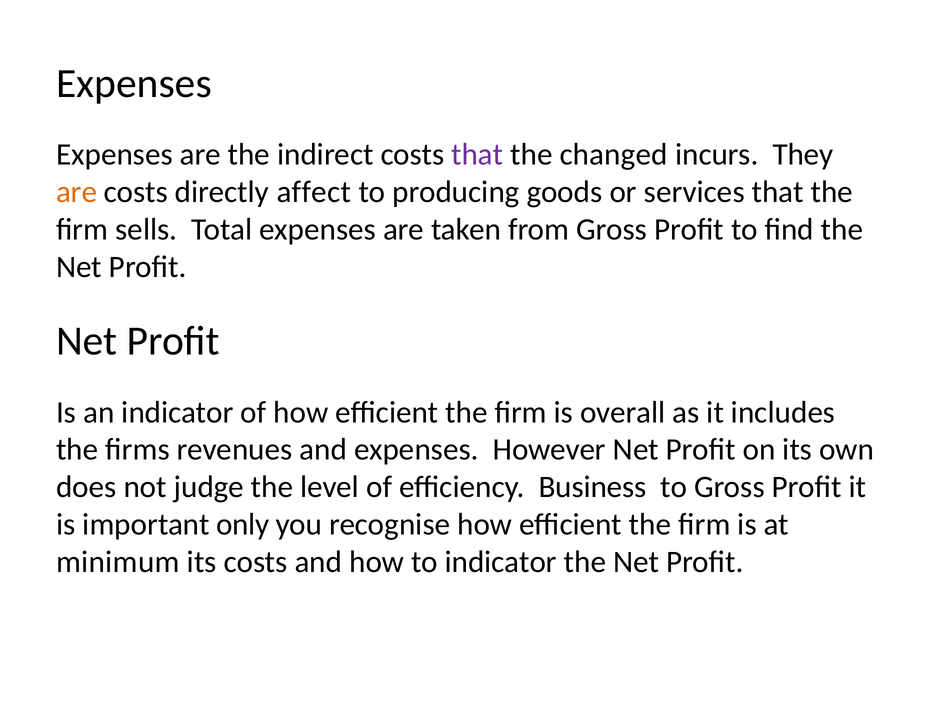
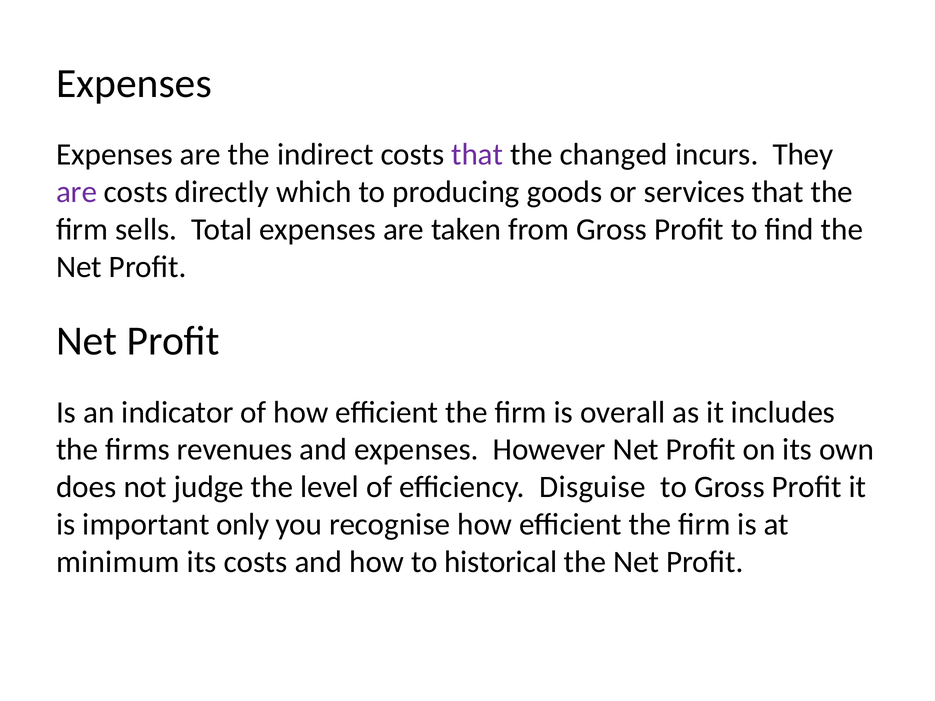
are at (77, 192) colour: orange -> purple
affect: affect -> which
Business: Business -> Disguise
to indicator: indicator -> historical
